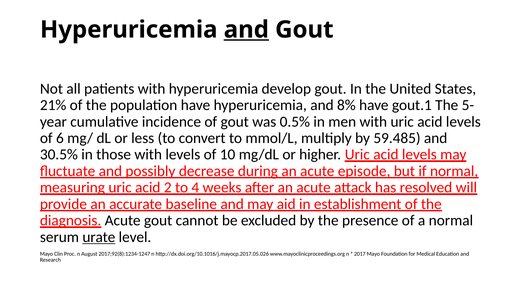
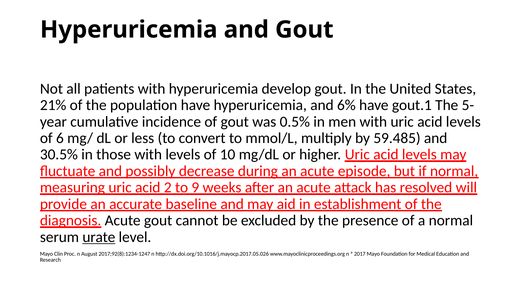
and at (246, 30) underline: present -> none
8%: 8% -> 6%
4: 4 -> 9
